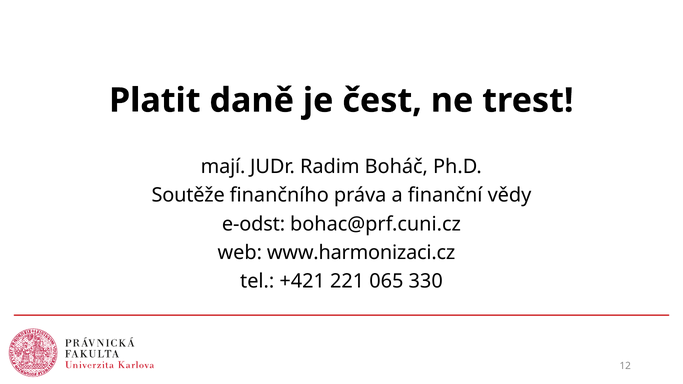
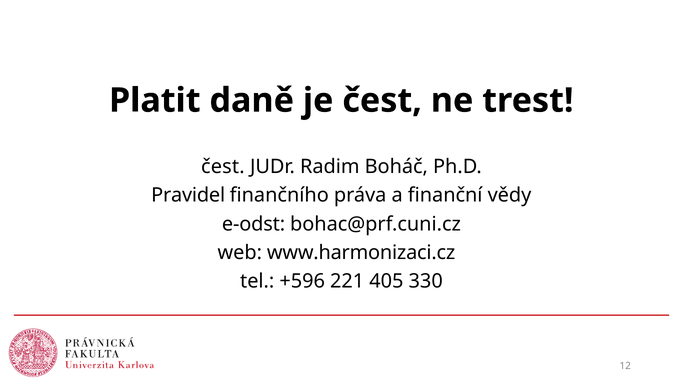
mají at (223, 167): mají -> čest
Soutěže: Soutěže -> Pravidel
+421: +421 -> +596
065: 065 -> 405
